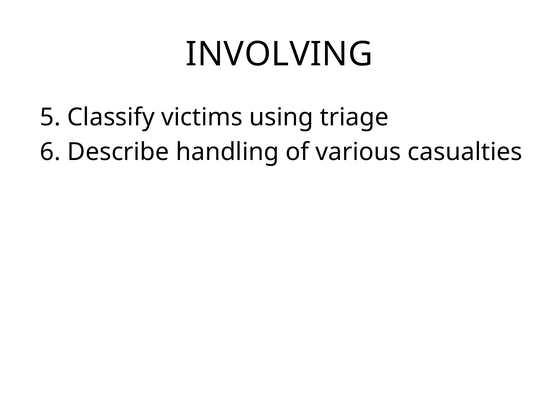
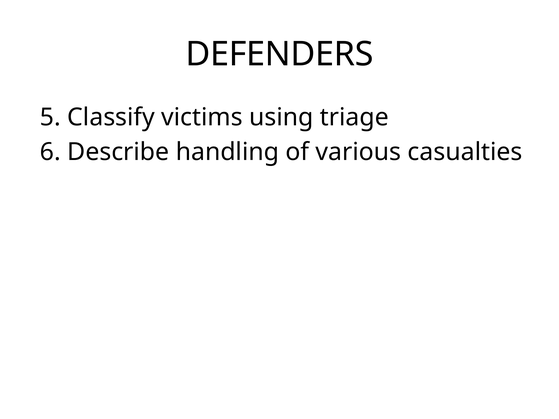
INVOLVING: INVOLVING -> DEFENDERS
